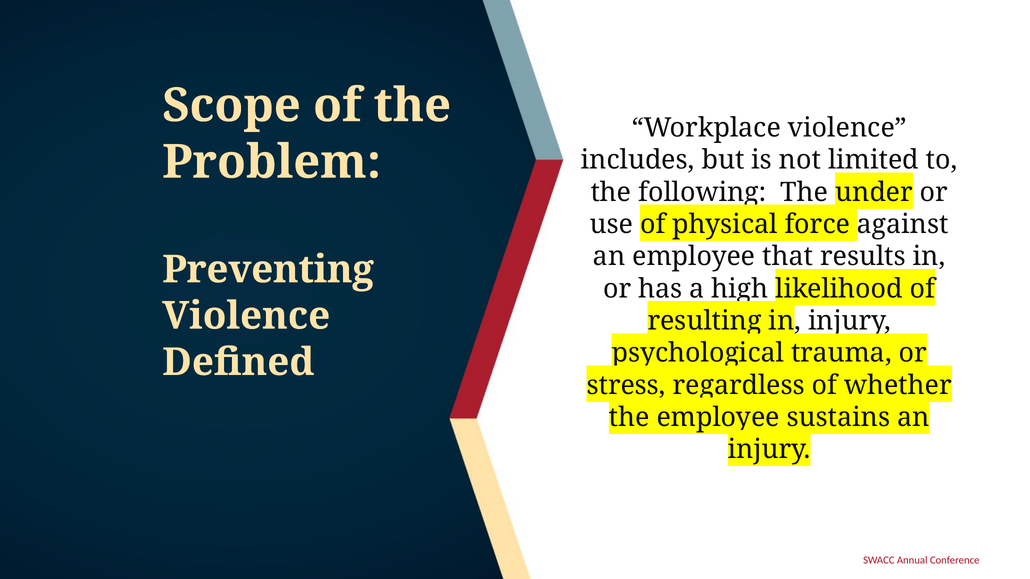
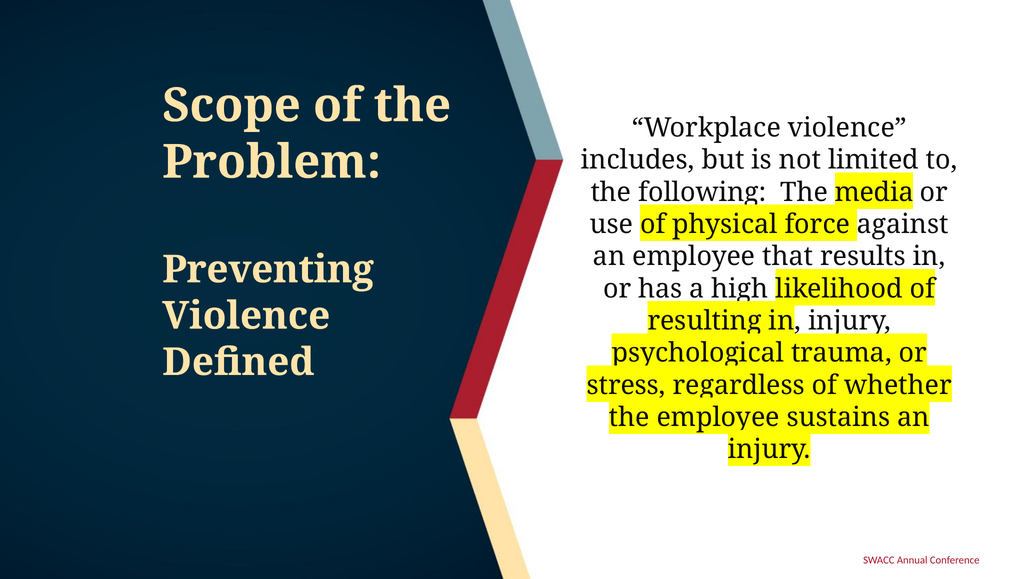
under: under -> media
